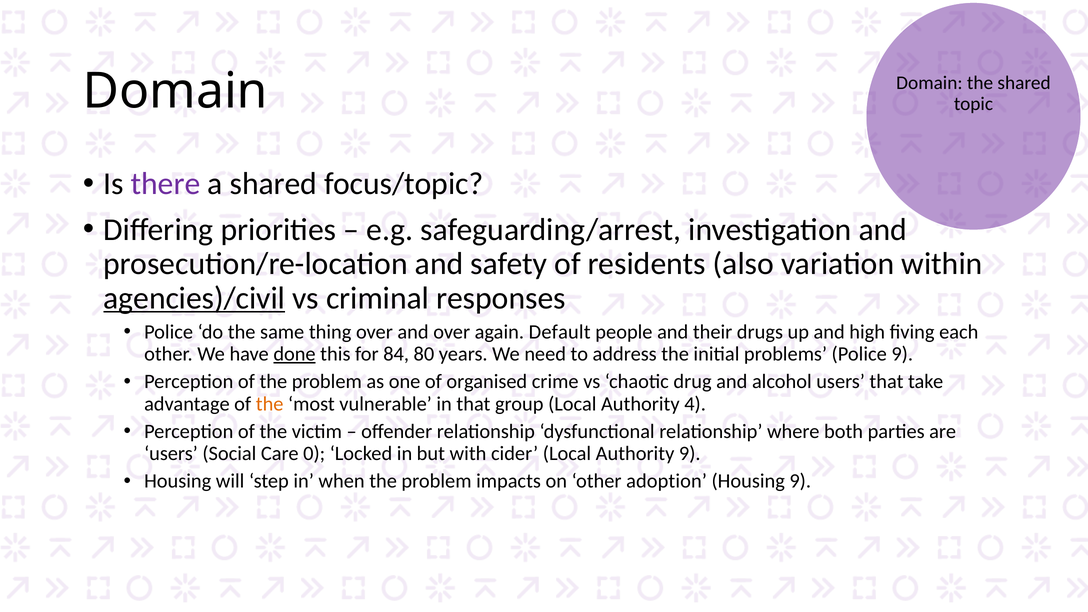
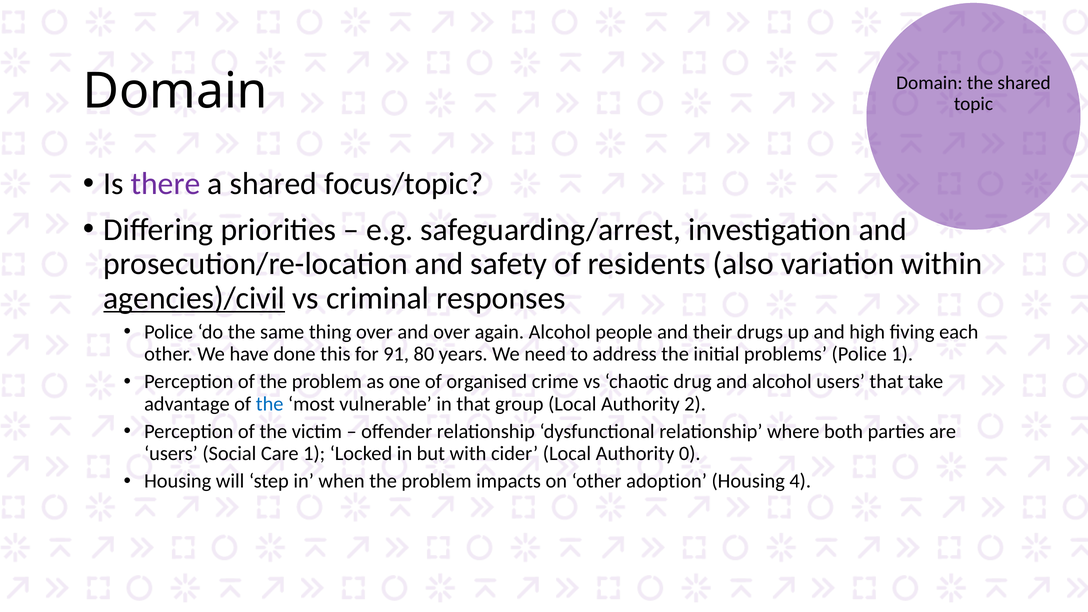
again Default: Default -> Alcohol
done underline: present -> none
84: 84 -> 91
Police 9: 9 -> 1
the at (270, 404) colour: orange -> blue
4: 4 -> 2
Care 0: 0 -> 1
Authority 9: 9 -> 0
Housing 9: 9 -> 4
